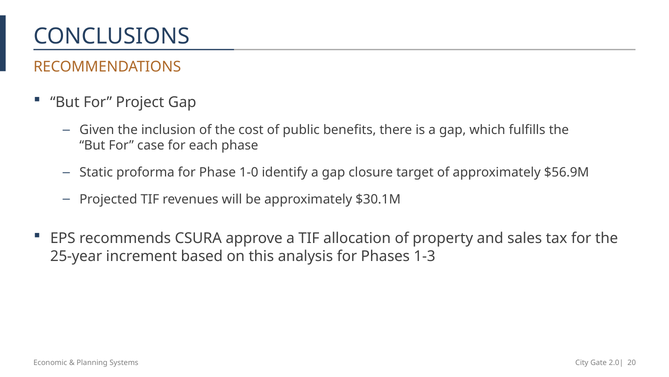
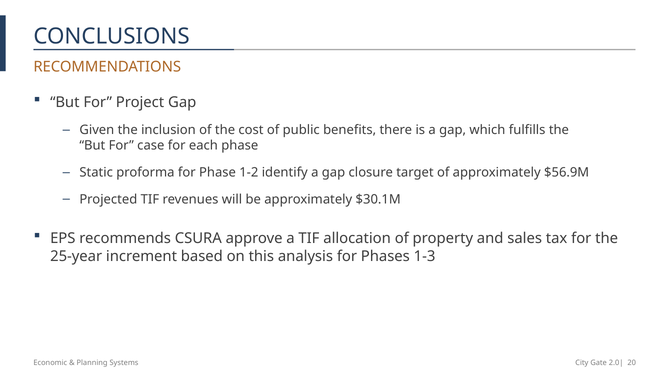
1-0: 1-0 -> 1-2
